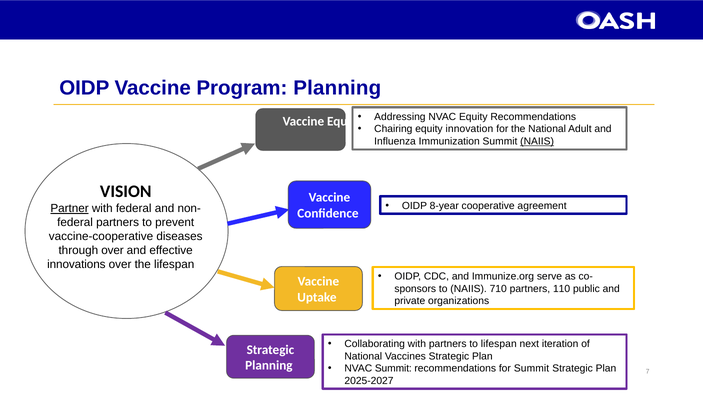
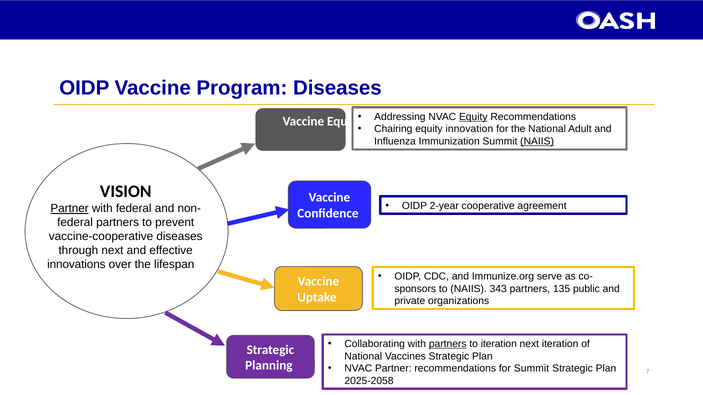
Program Planning: Planning -> Diseases
Equity at (473, 117) underline: none -> present
8-year: 8-year -> 2-year
through over: over -> next
710: 710 -> 343
110: 110 -> 135
partners at (448, 344) underline: none -> present
to lifespan: lifespan -> iteration
NVAC Summit: Summit -> Partner
2025-2027: 2025-2027 -> 2025-2058
